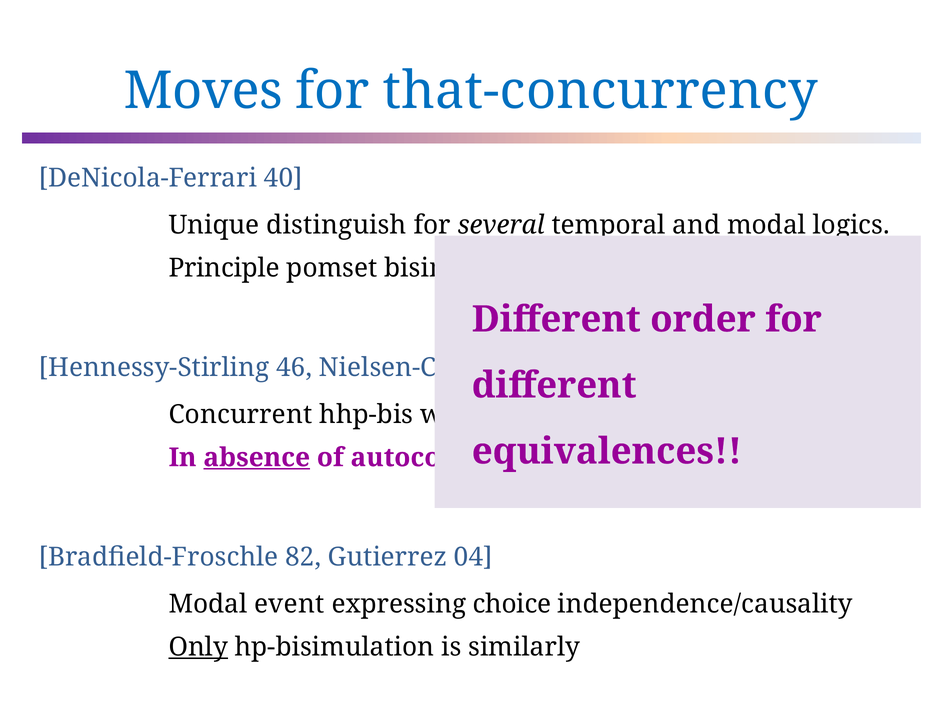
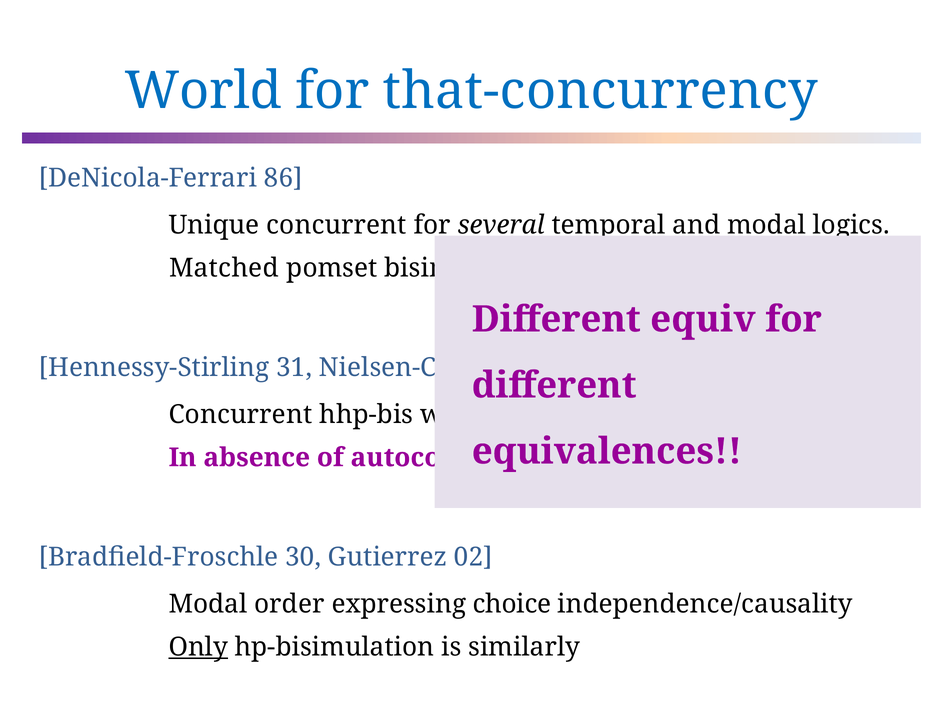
Moves: Moves -> World
40: 40 -> 86
Unique distinguish: distinguish -> concurrent
Principle: Principle -> Matched
order: order -> equiv
46: 46 -> 31
absence underline: present -> none
82: 82 -> 30
04: 04 -> 02
event: event -> order
